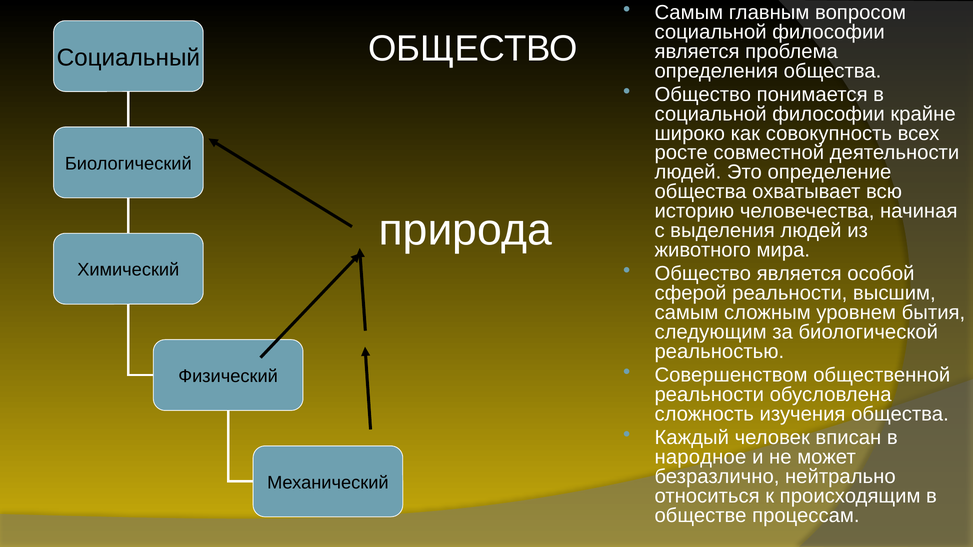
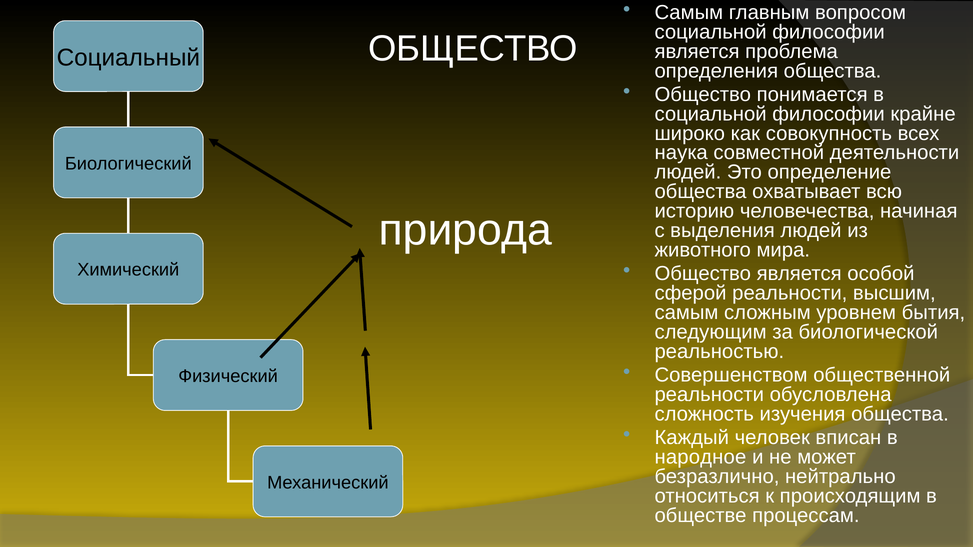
росте: росте -> наука
